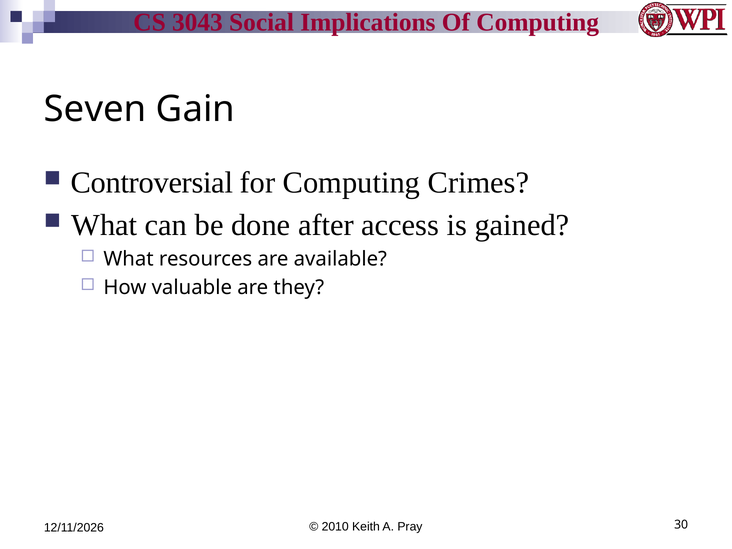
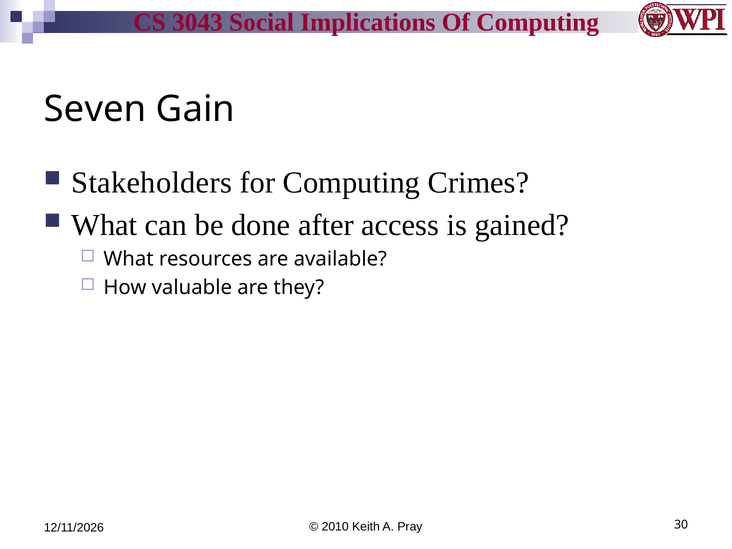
Controversial: Controversial -> Stakeholders
